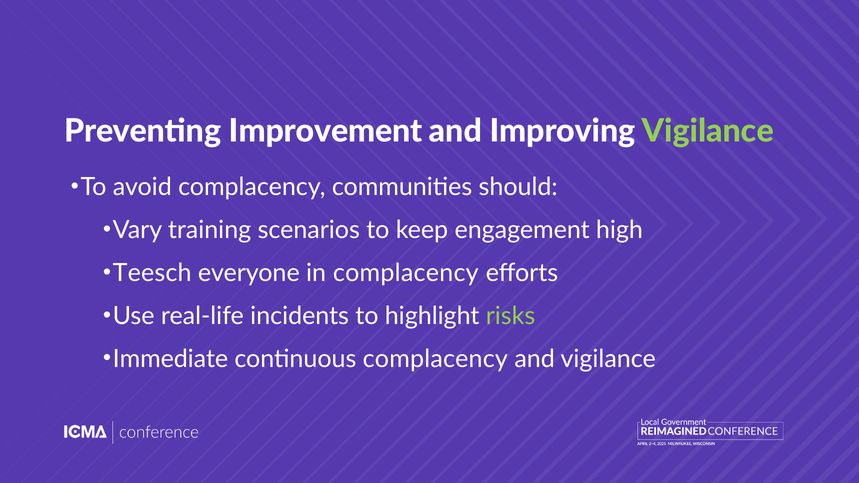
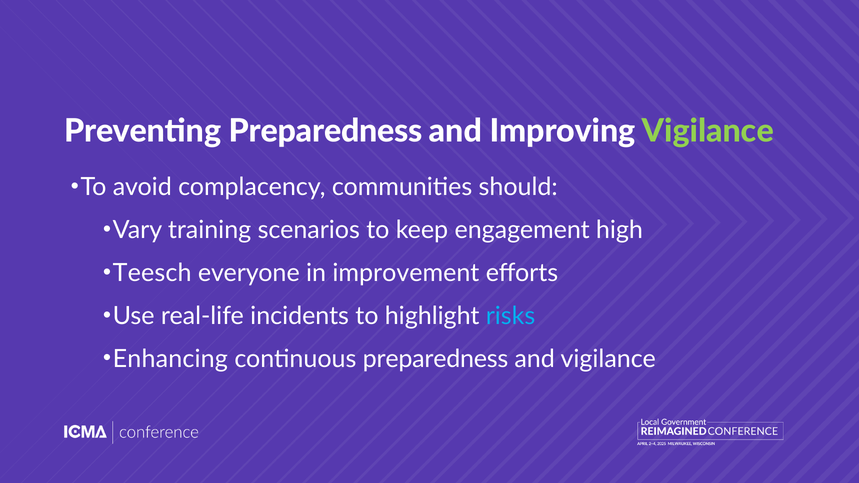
Preventing Improvement: Improvement -> Preparedness
in complacency: complacency -> improvement
risks colour: light green -> light blue
Immediate: Immediate -> Enhancing
continuous complacency: complacency -> preparedness
